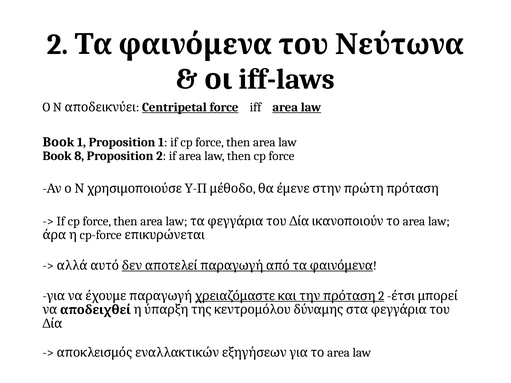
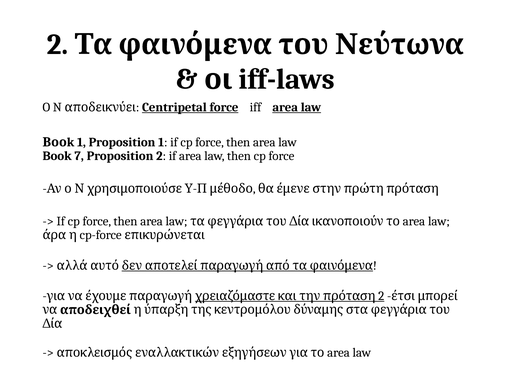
8: 8 -> 7
